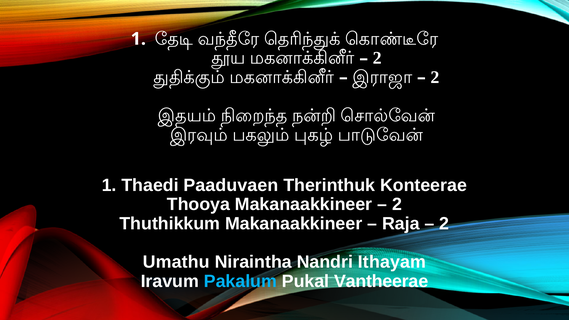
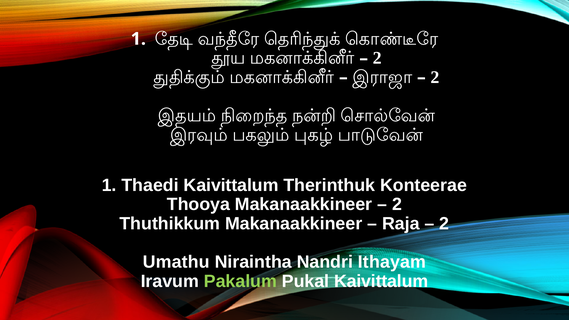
Thaedi Paaduvaen: Paaduvaen -> Kaivittalum
Pakalum colour: light blue -> light green
Pukal Vantheerae: Vantheerae -> Kaivittalum
